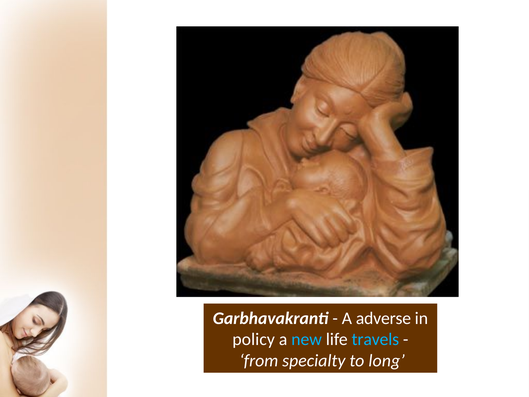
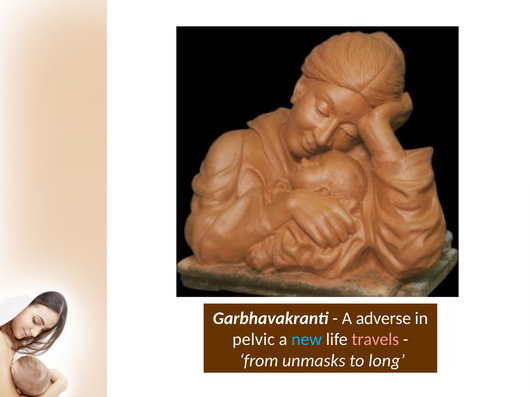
policy: policy -> pelvic
travels colour: light blue -> pink
specialty: specialty -> unmasks
